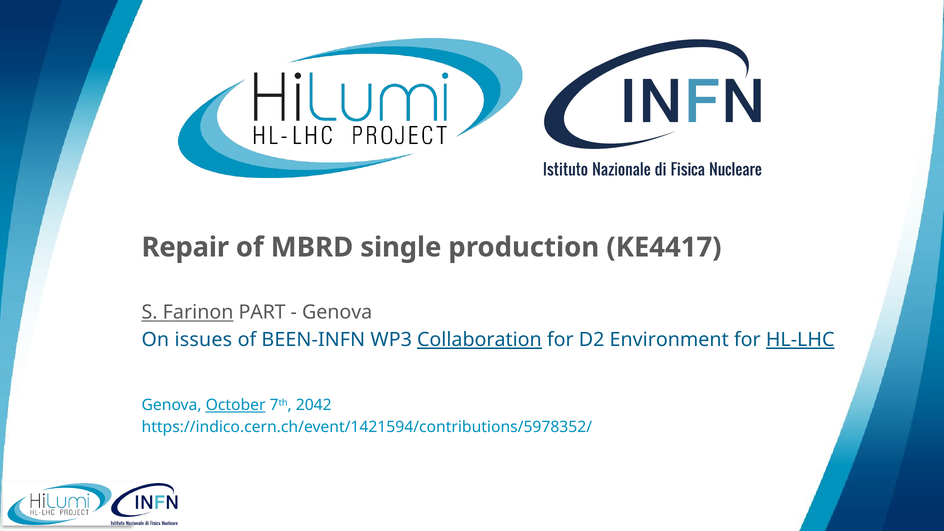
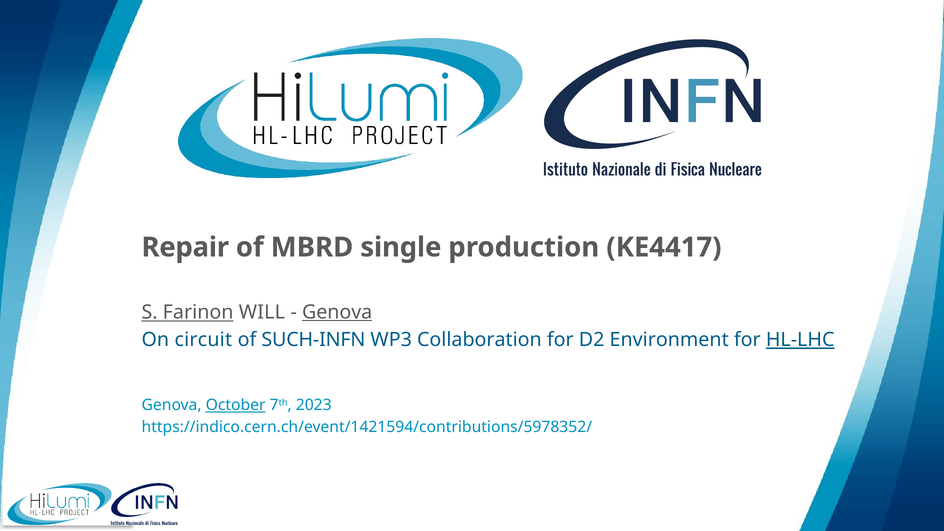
PART: PART -> WILL
Genova at (337, 312) underline: none -> present
issues: issues -> circuit
BEEN-INFN: BEEN-INFN -> SUCH-INFN
Collaboration underline: present -> none
2042: 2042 -> 2023
